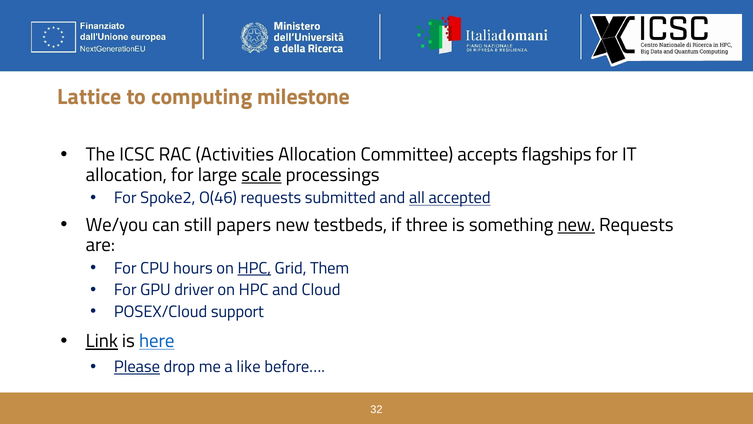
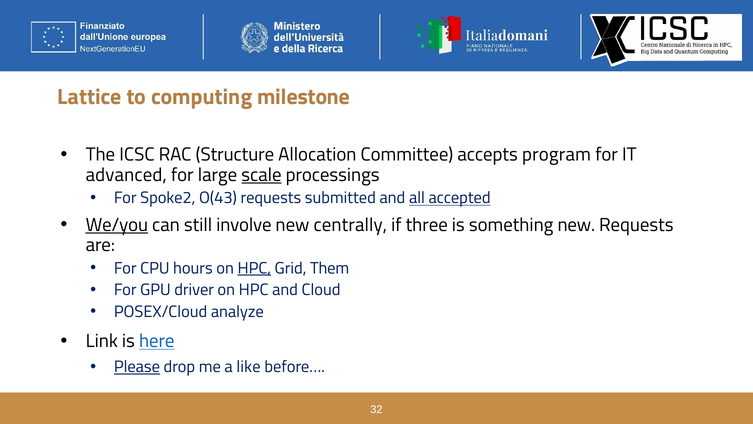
Activities: Activities -> Structure
flagships: flagships -> program
allocation at (126, 175): allocation -> advanced
O(46: O(46 -> O(43
We/you underline: none -> present
papers: papers -> involve
testbeds: testbeds -> centrally
new at (576, 225) underline: present -> none
support: support -> analyze
Link underline: present -> none
